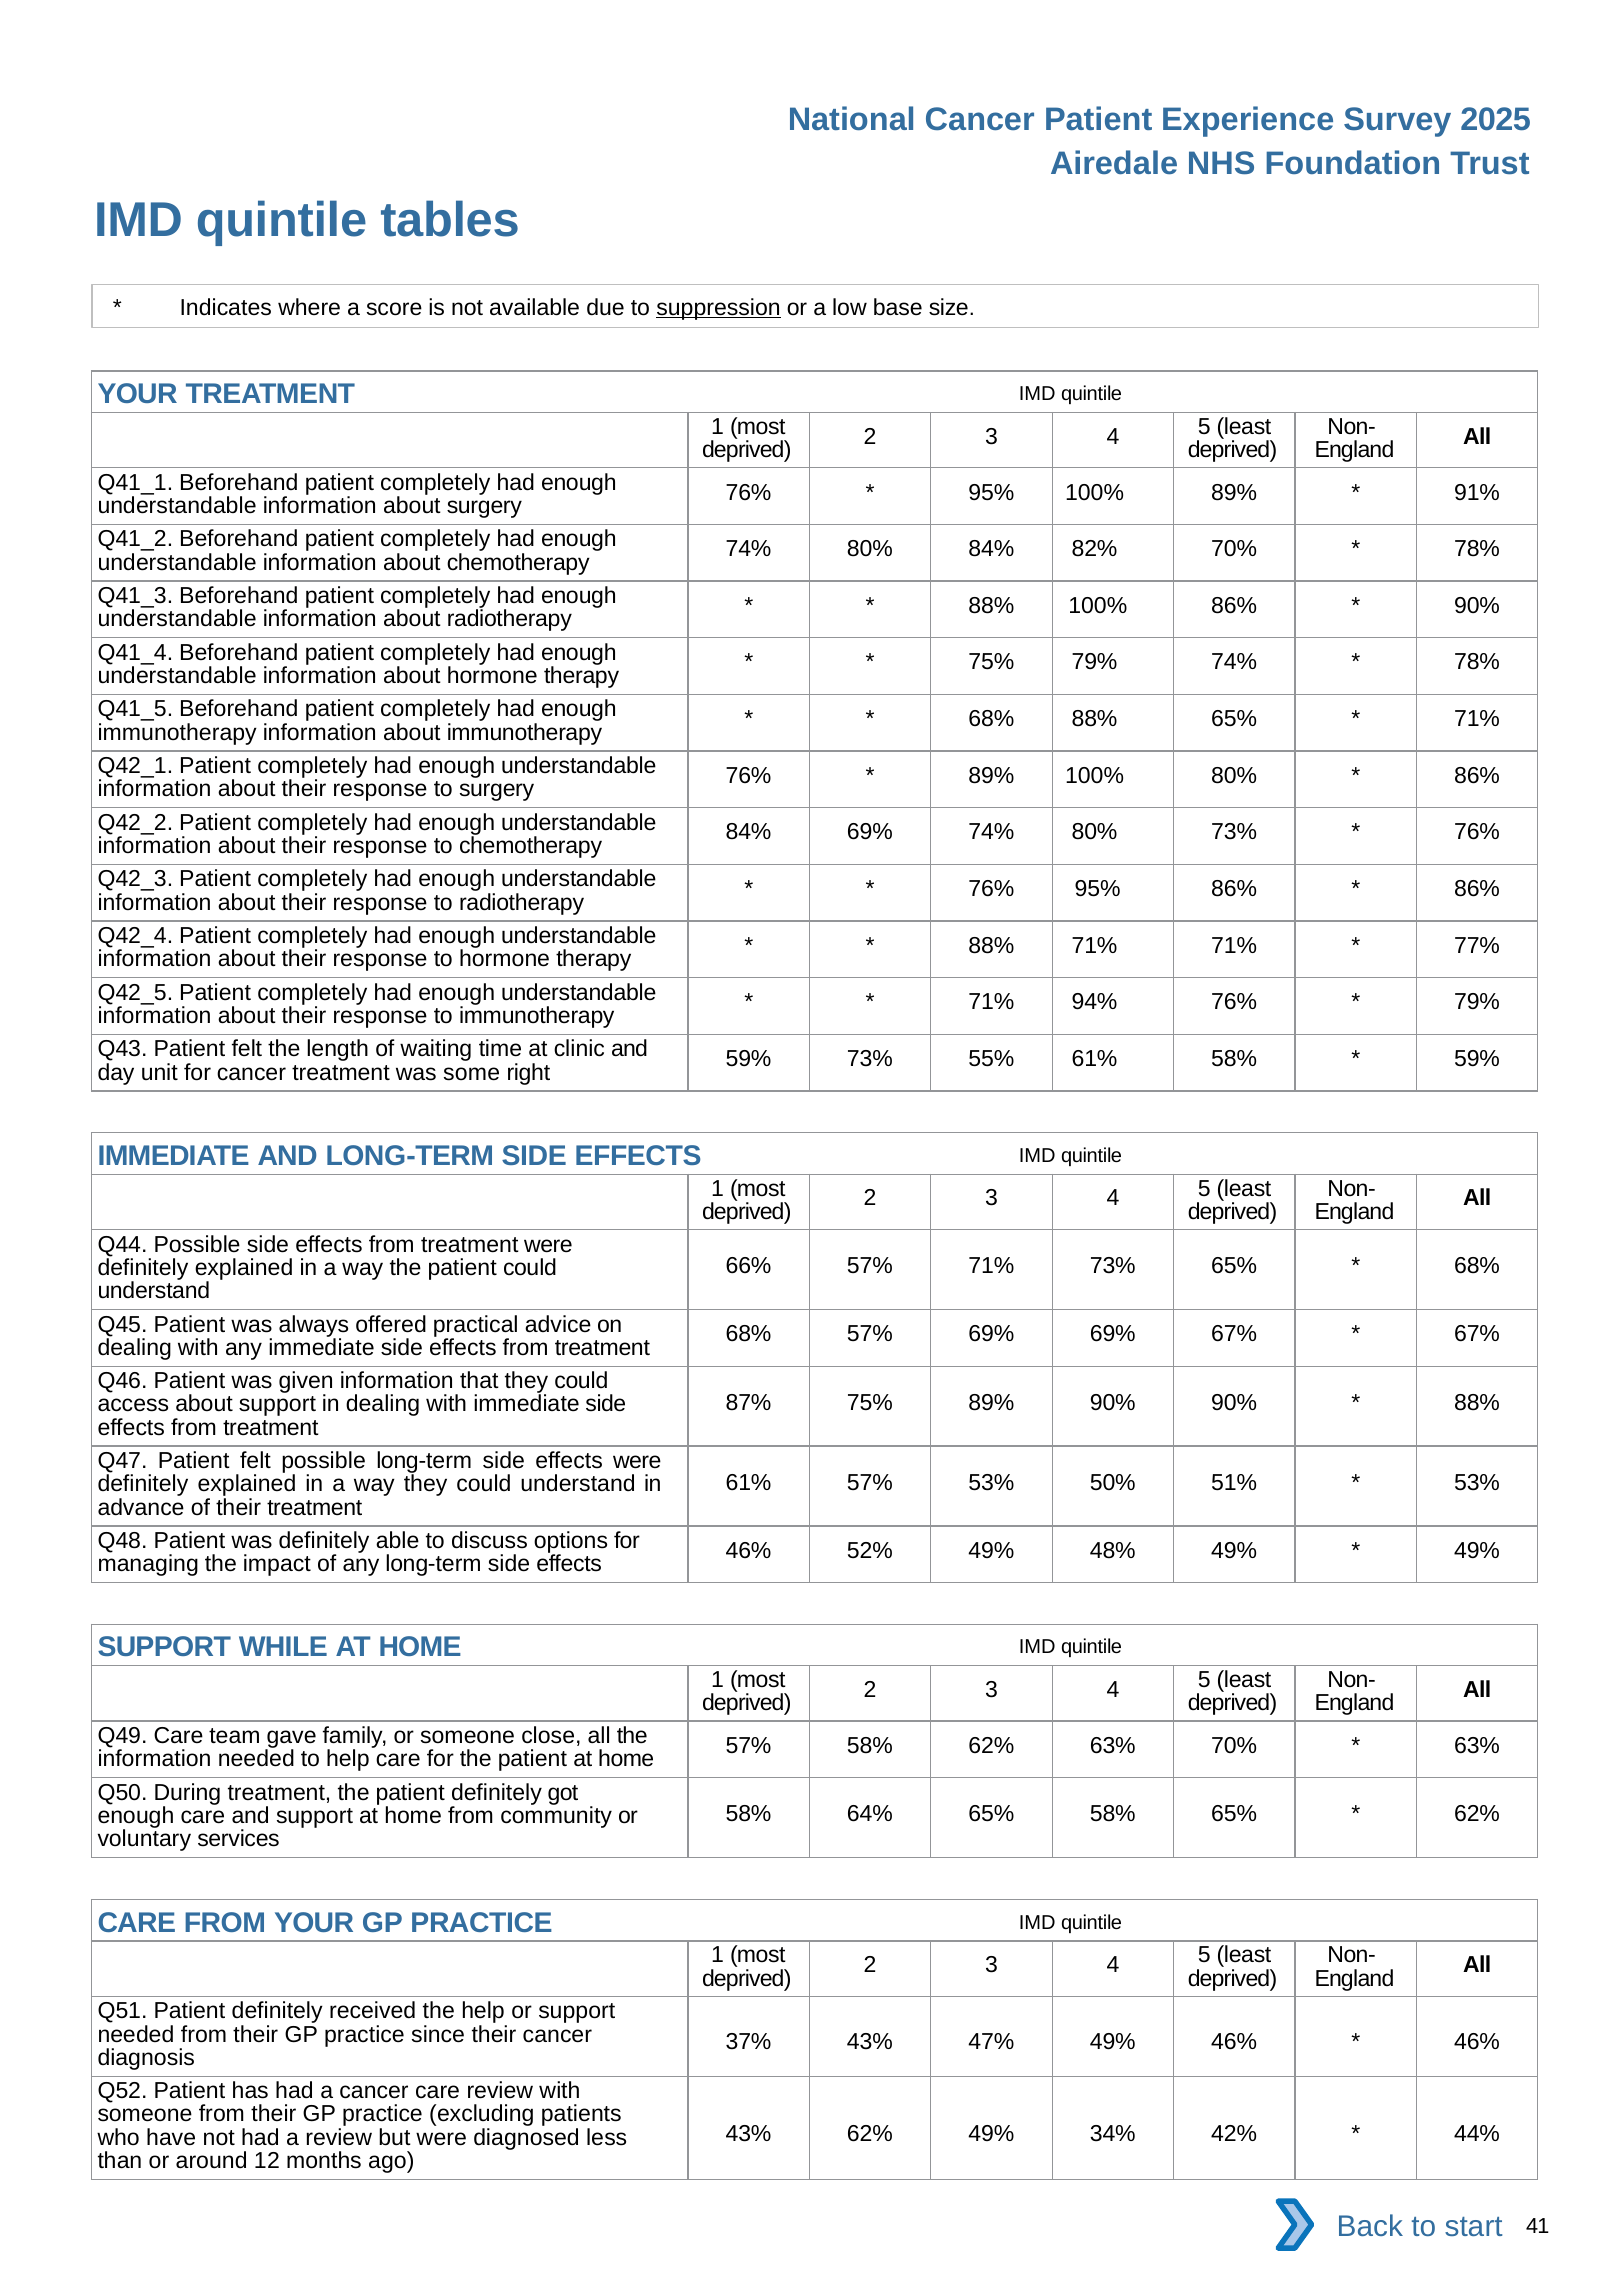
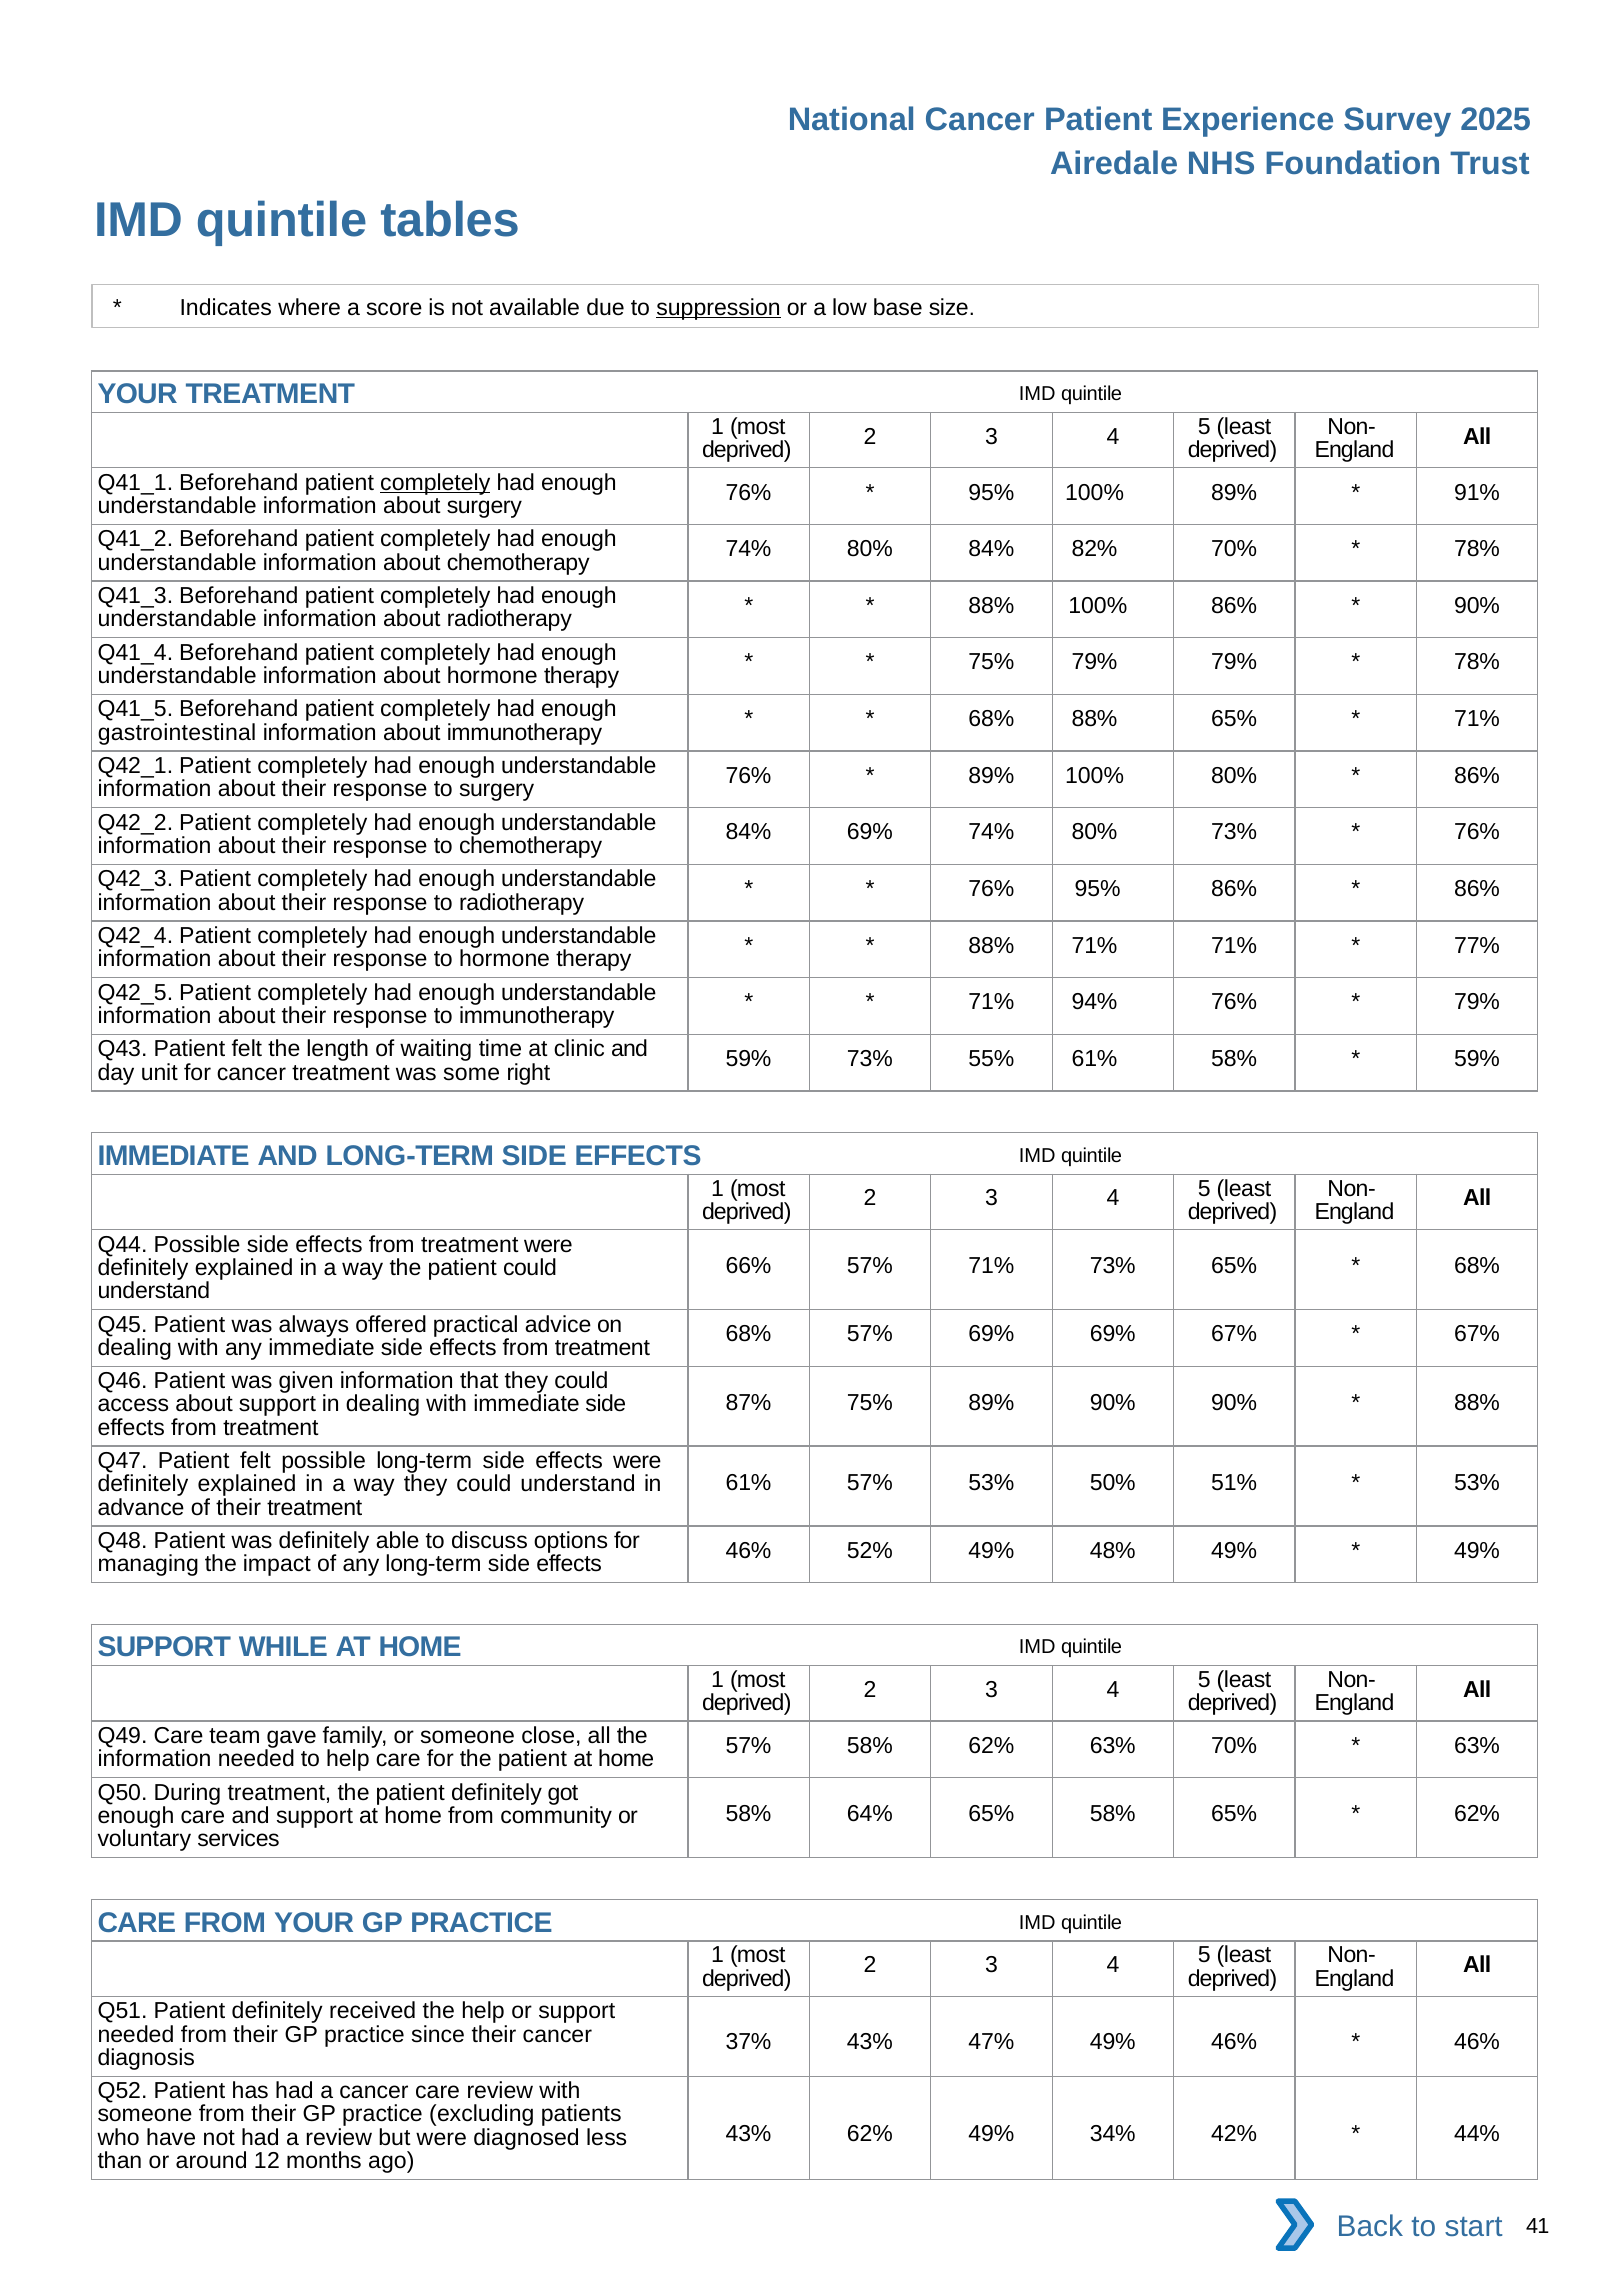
completely at (435, 483) underline: none -> present
79% 74%: 74% -> 79%
immunotherapy at (177, 732): immunotherapy -> gastrointestinal
